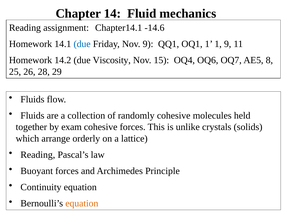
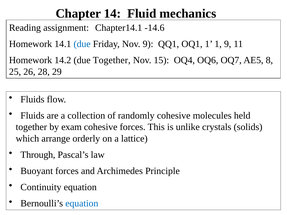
due Viscosity: Viscosity -> Together
Reading at (38, 155): Reading -> Through
equation at (82, 204) colour: orange -> blue
